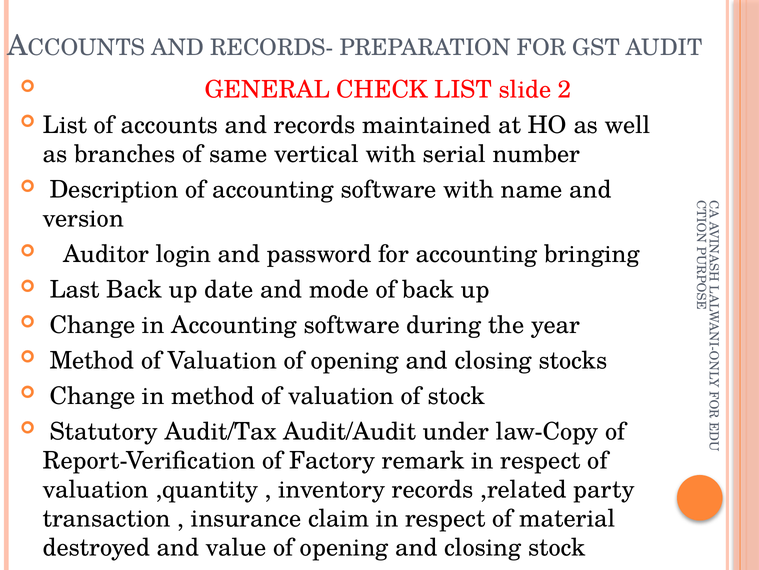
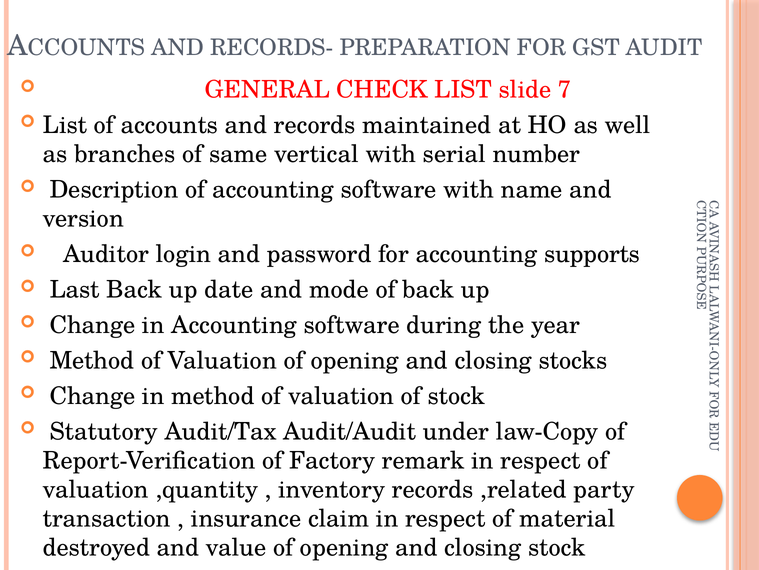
2: 2 -> 7
bringing: bringing -> supports
